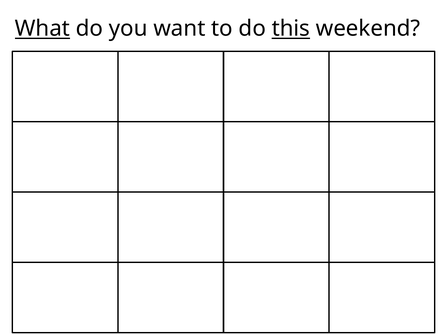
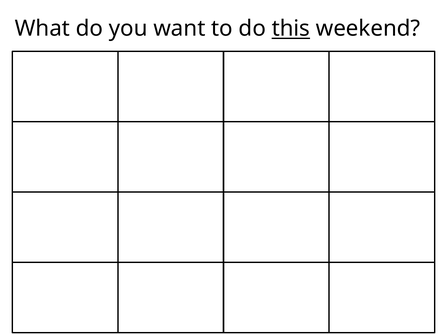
What underline: present -> none
